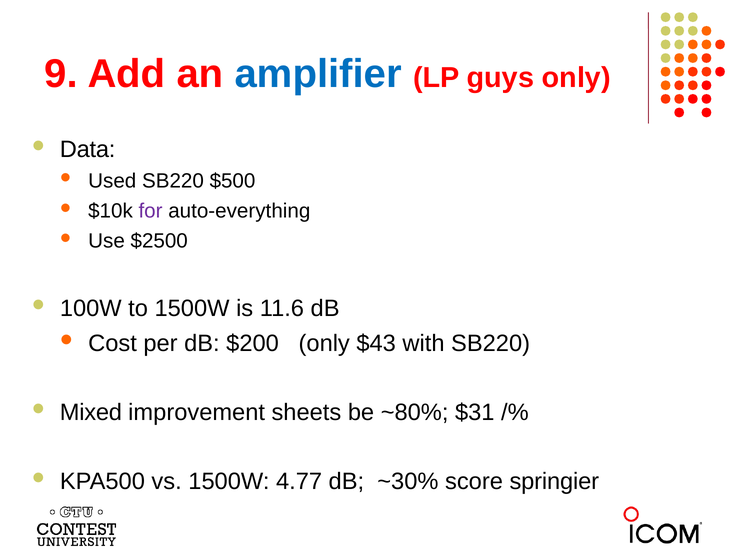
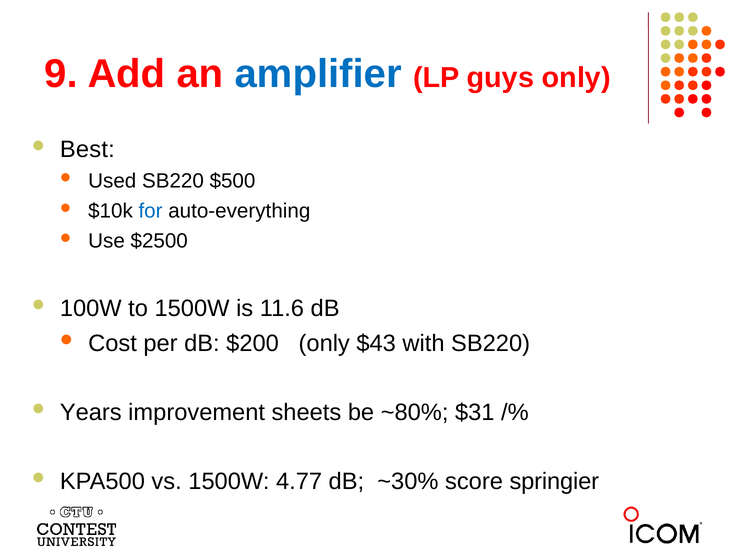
Data: Data -> Best
for colour: purple -> blue
Mixed: Mixed -> Years
